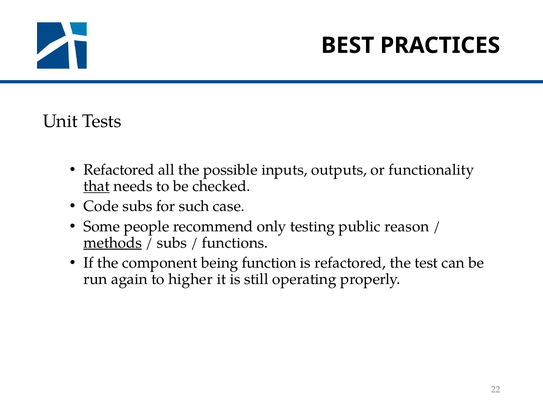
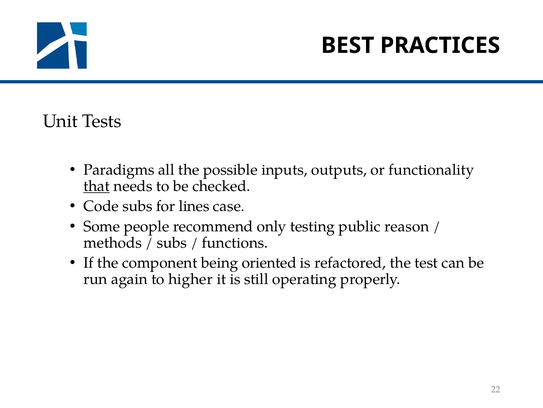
Refactored at (119, 170): Refactored -> Paradigms
such: such -> lines
methods underline: present -> none
function: function -> oriented
